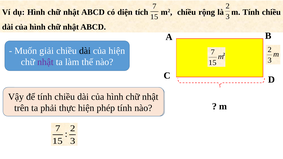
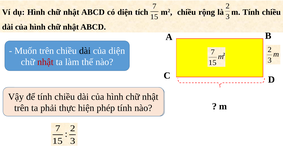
Muốn giải: giải -> trên
của hiện: hiện -> diện
nhật at (45, 62) colour: purple -> red
